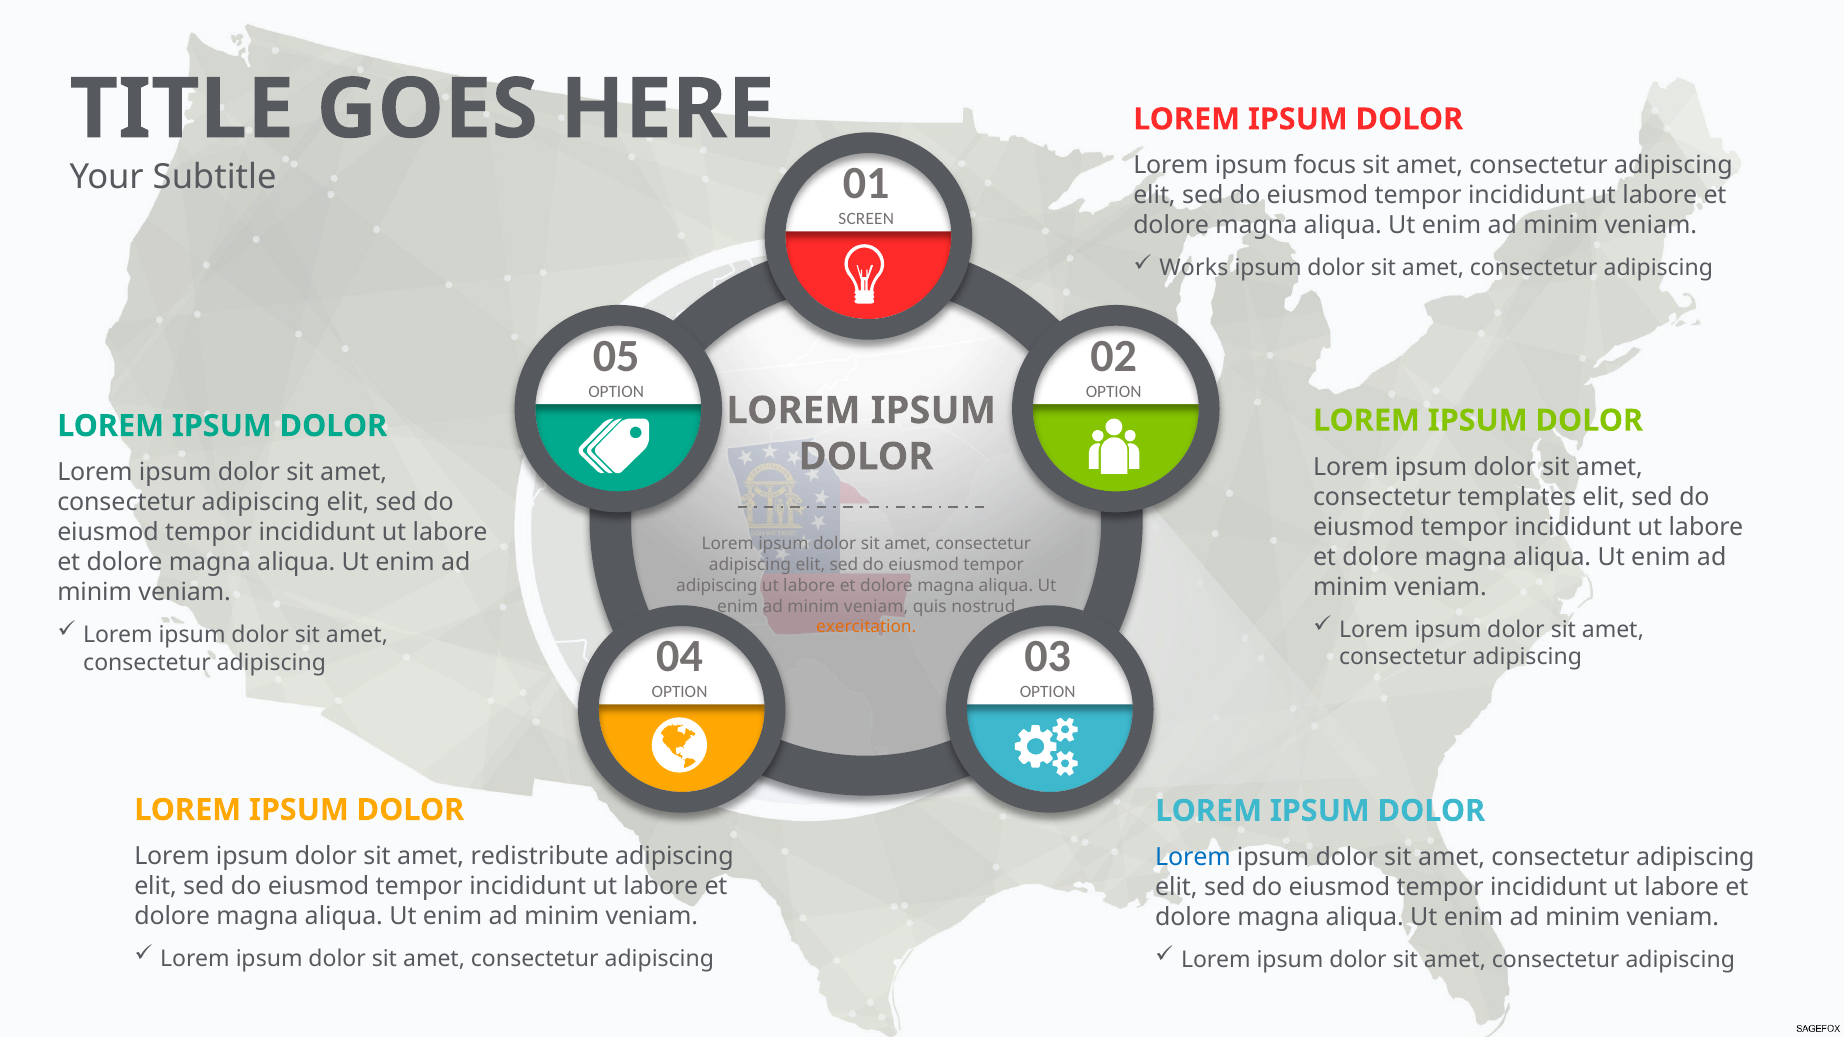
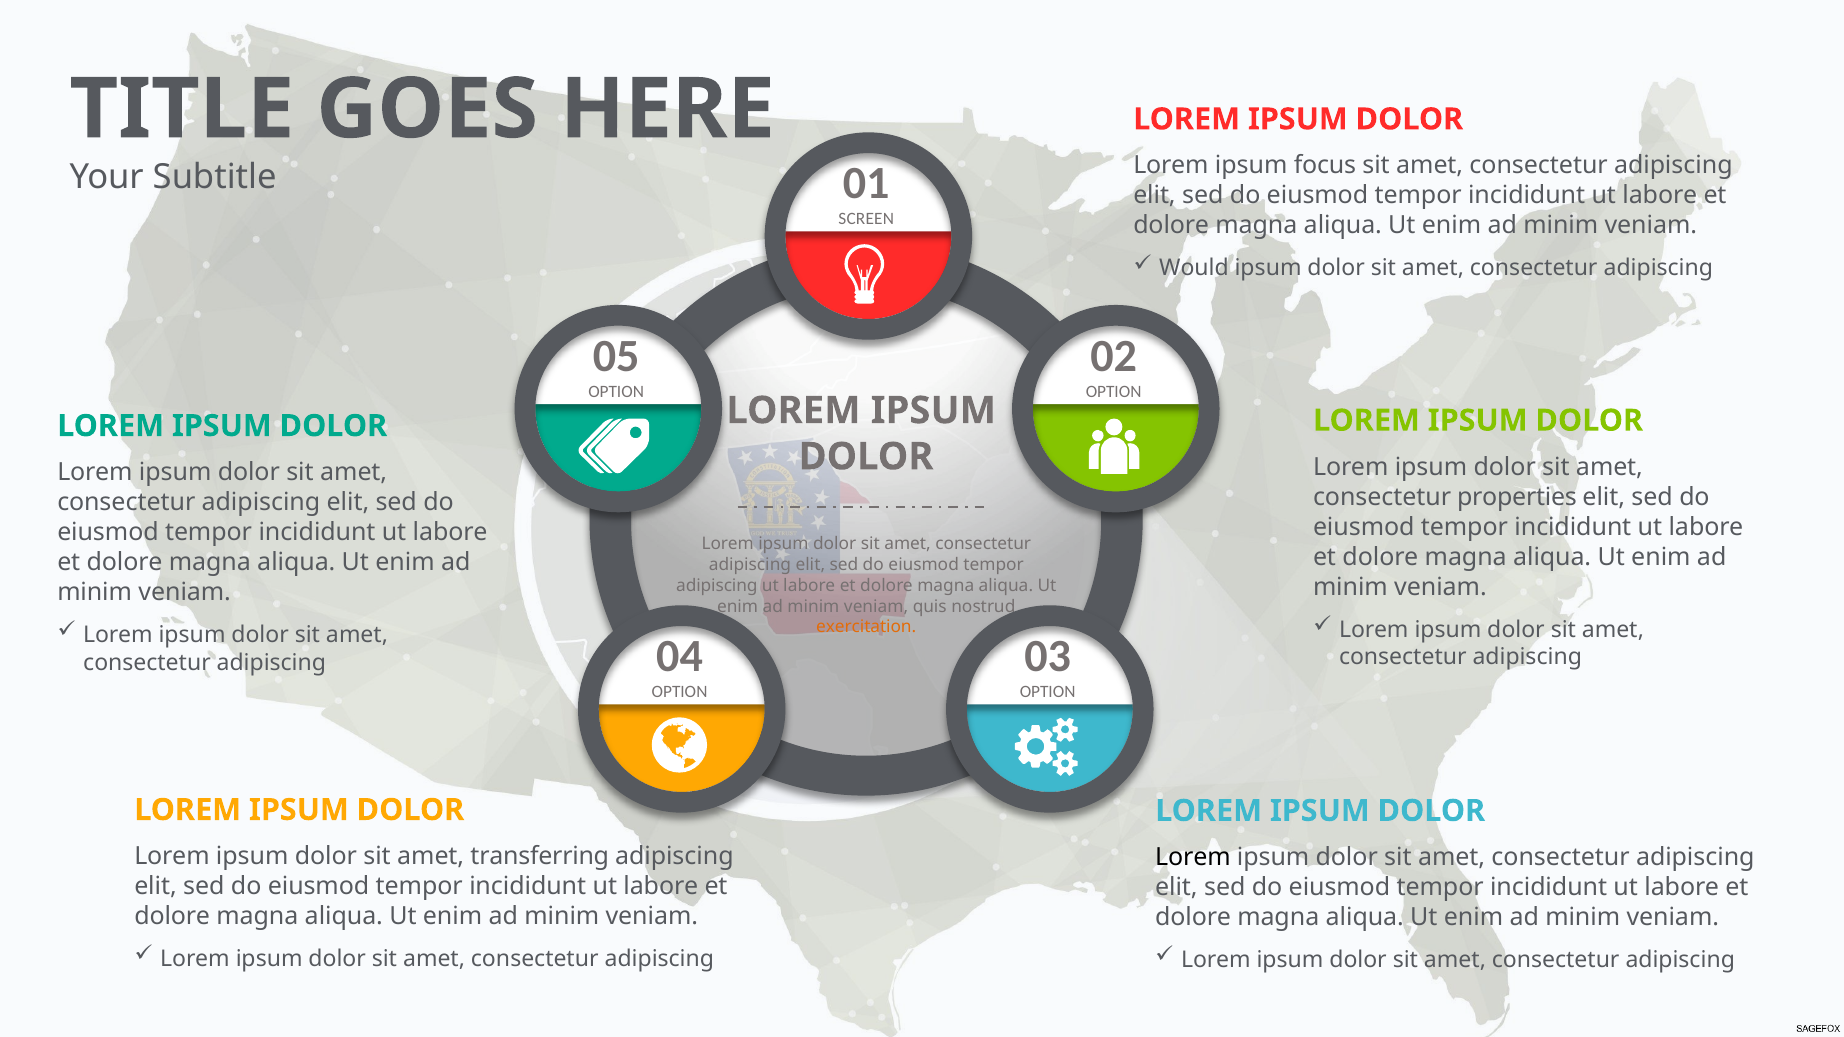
Works: Works -> Would
templates: templates -> properties
redistribute: redistribute -> transferring
Lorem at (1193, 857) colour: blue -> black
